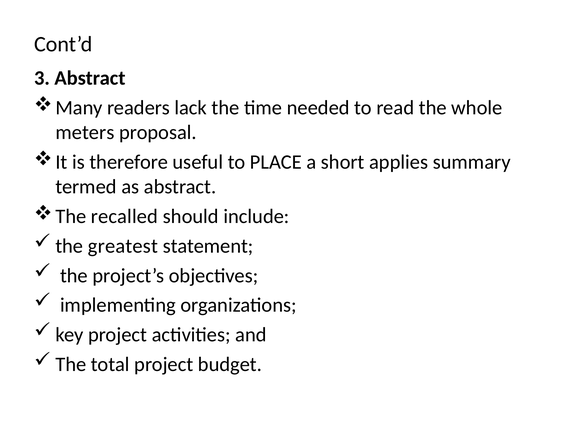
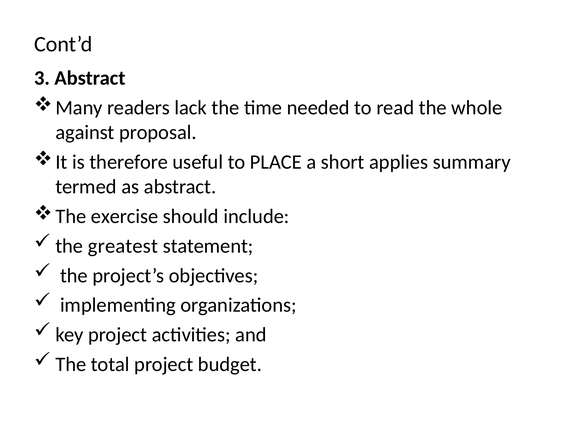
meters: meters -> against
recalled: recalled -> exercise
